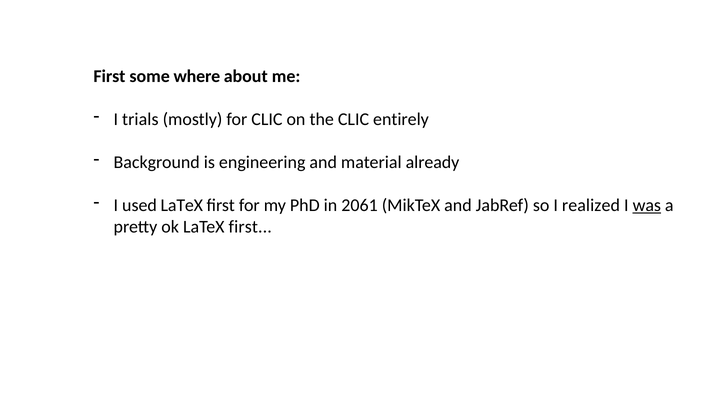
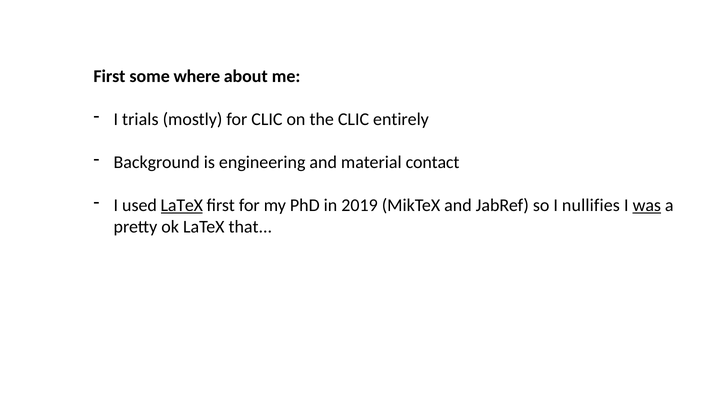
already: already -> contact
LaTeX at (182, 205) underline: none -> present
2061: 2061 -> 2019
realized: realized -> nullifies
ok LaTeX first: first -> that
